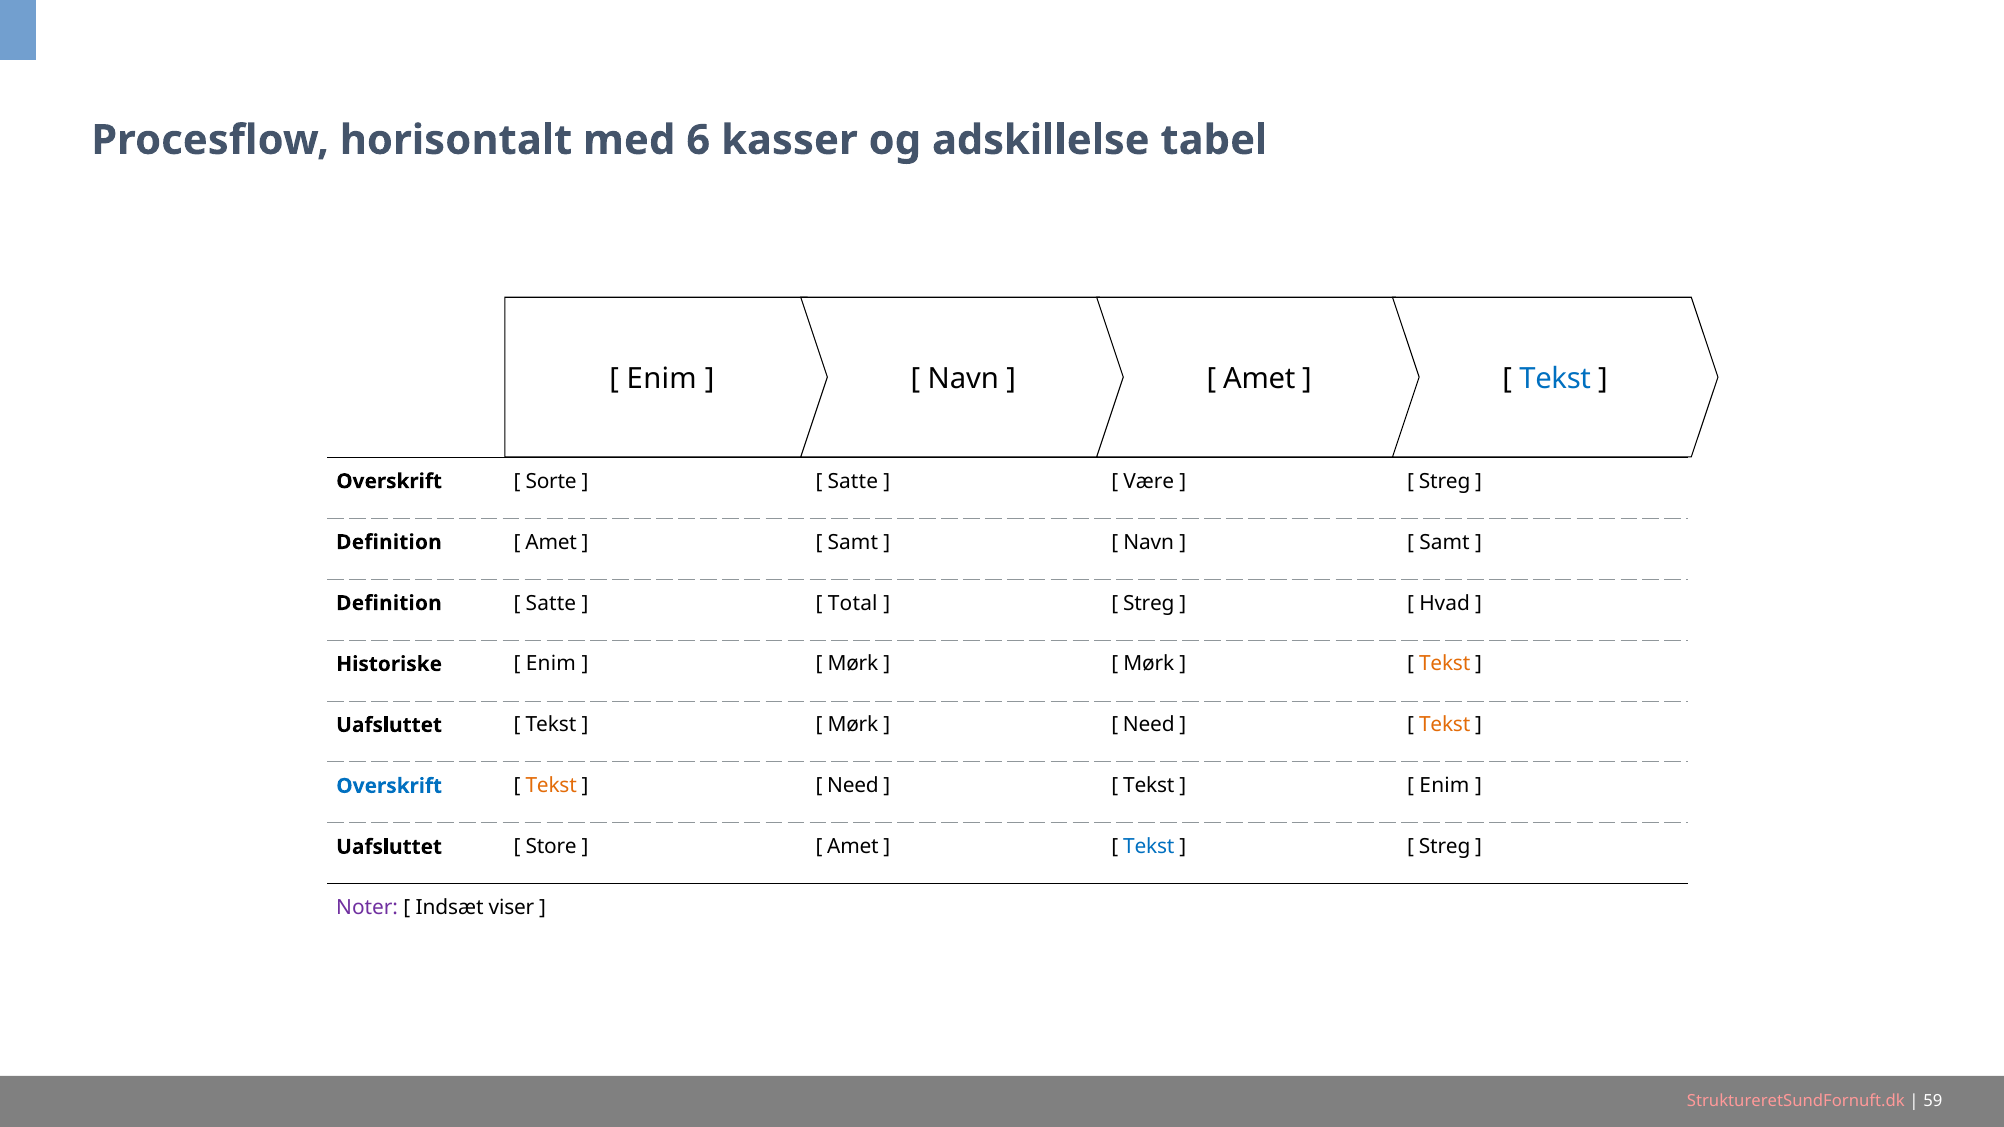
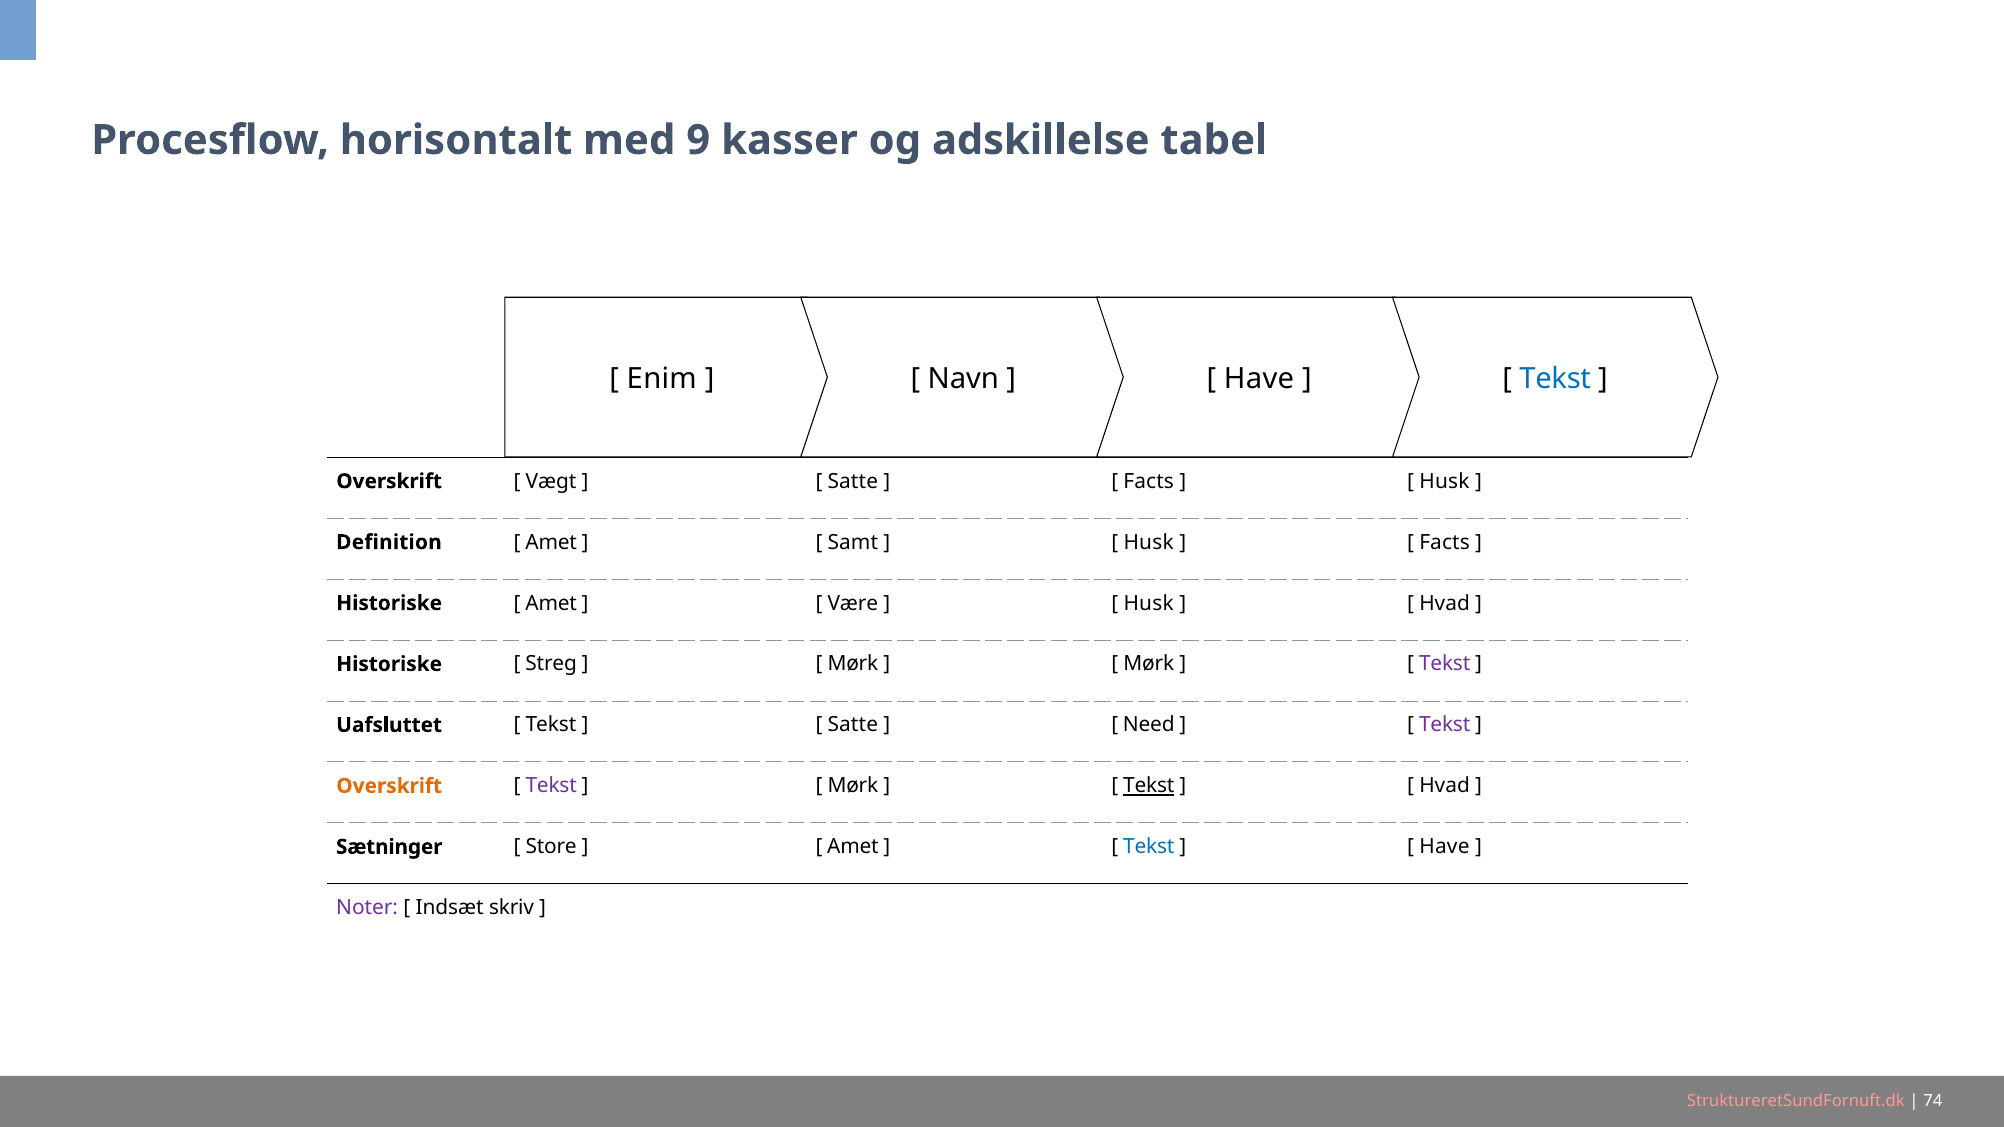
6: 6 -> 9
Amet at (1259, 379): Amet -> Have
Sorte: Sorte -> Vægt
Være at (1149, 481): Være -> Facts
Streg at (1445, 481): Streg -> Husk
Navn at (1149, 542): Navn -> Husk
Samt at (1445, 542): Samt -> Facts
Definition at (389, 603): Definition -> Historiske
Satte at (551, 603): Satte -> Amet
Total: Total -> Være
Streg at (1149, 603): Streg -> Husk
Enim at (551, 664): Enim -> Streg
Tekst at (1445, 664) colour: orange -> purple
Mørk at (853, 725): Mørk -> Satte
Tekst at (1445, 725) colour: orange -> purple
Overskrift at (389, 786) colour: blue -> orange
Tekst at (551, 786) colour: orange -> purple
Need at (853, 786): Need -> Mørk
Tekst at (1149, 786) underline: none -> present
Enim at (1444, 786): Enim -> Hvad
Uafsluttet at (389, 847): Uafsluttet -> Sætninger
Streg at (1445, 847): Streg -> Have
viser: viser -> skriv
59: 59 -> 74
